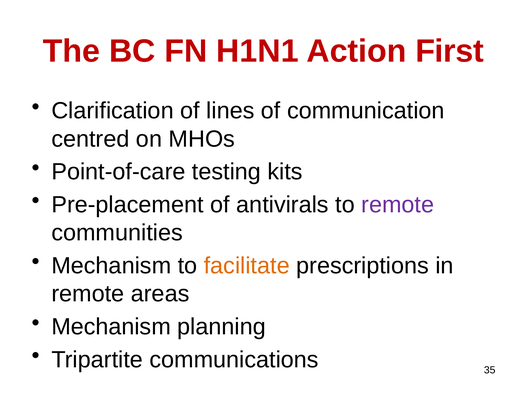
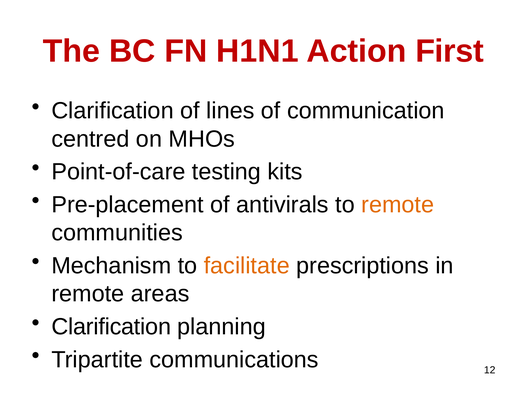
remote at (398, 204) colour: purple -> orange
Mechanism at (111, 326): Mechanism -> Clarification
35: 35 -> 12
